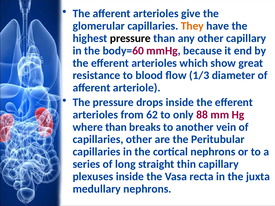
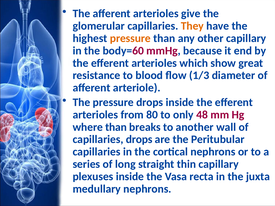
pressure at (130, 38) colour: black -> orange
62: 62 -> 80
88: 88 -> 48
vein: vein -> wall
capillaries other: other -> drops
